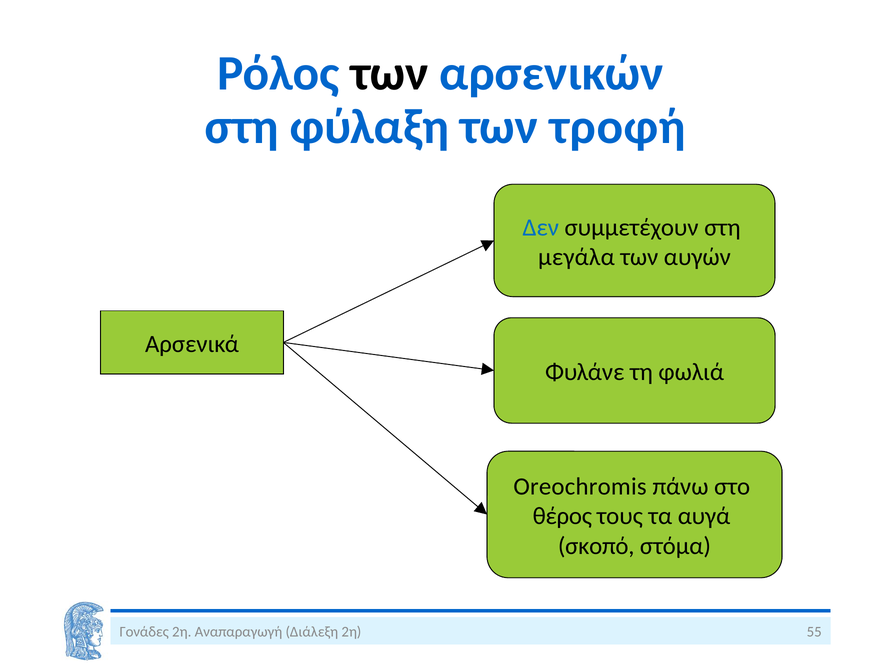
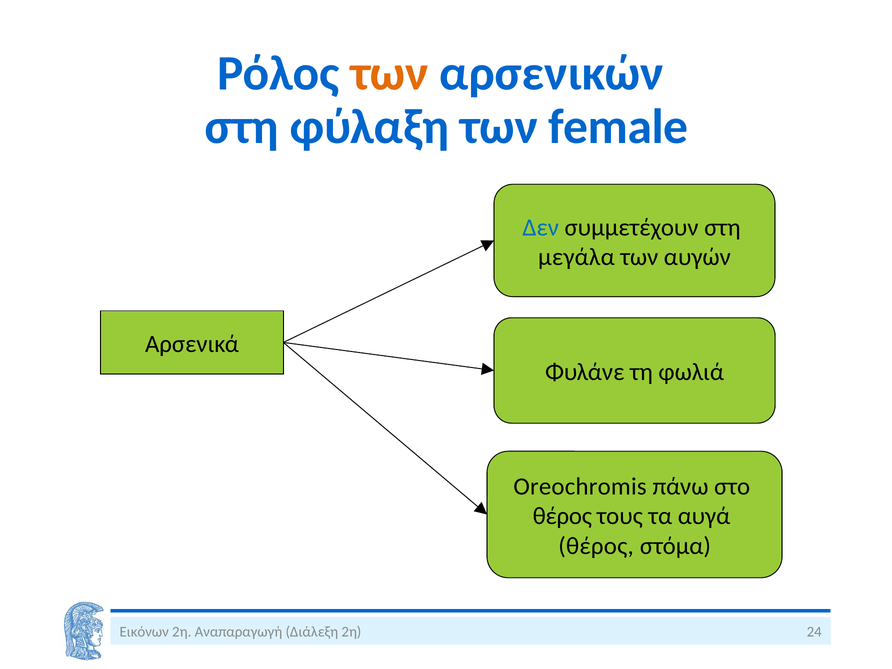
των at (389, 73) colour: black -> orange
τροφή: τροφή -> female
σκοπό at (596, 546): σκοπό -> θέρος
Γονάδες: Γονάδες -> Εικόνων
55: 55 -> 24
